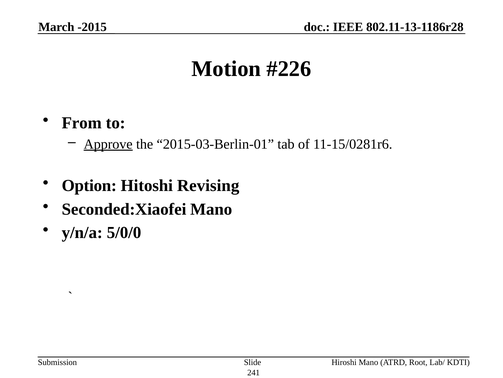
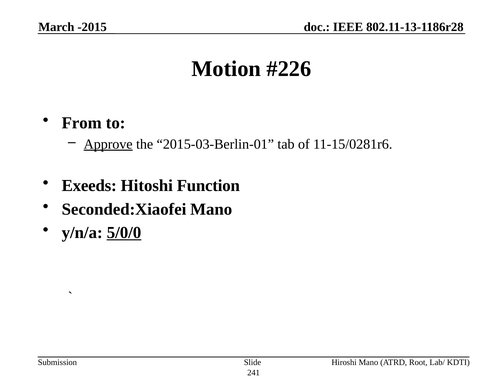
Option: Option -> Exeeds
Revising: Revising -> Function
5/0/0 underline: none -> present
